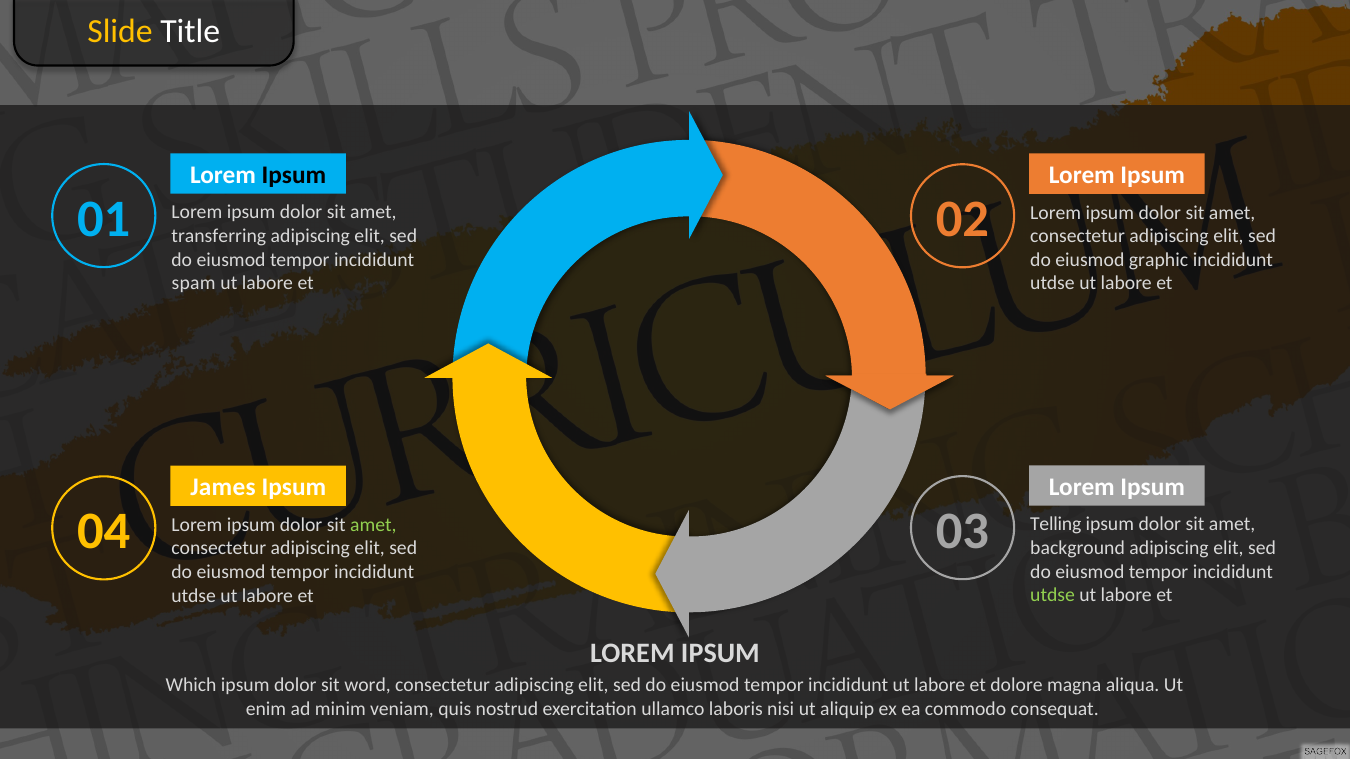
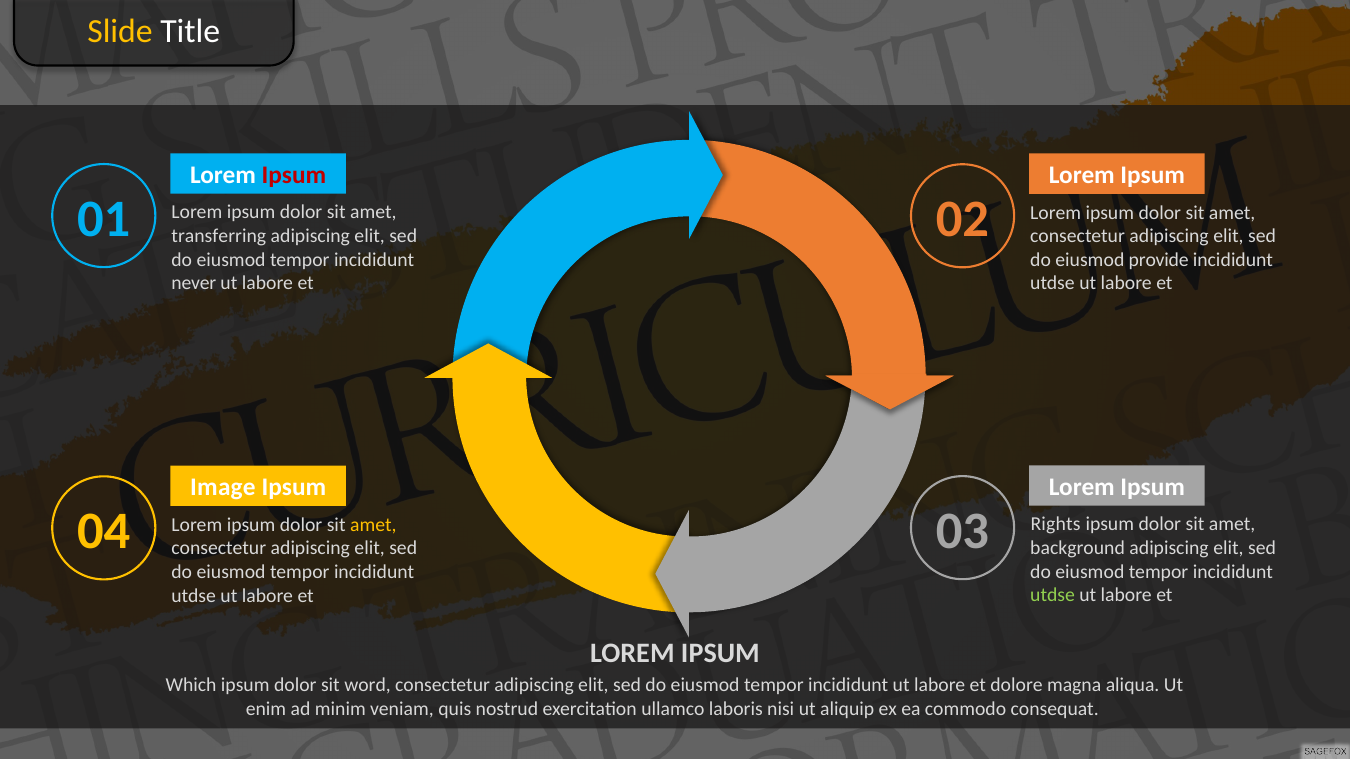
Ipsum at (294, 175) colour: black -> red
graphic: graphic -> provide
spam: spam -> never
James: James -> Image
Telling: Telling -> Rights
amet at (373, 525) colour: light green -> yellow
